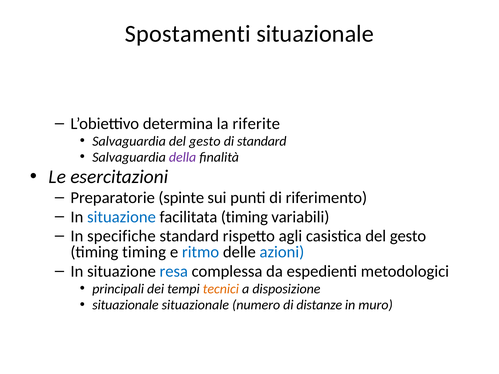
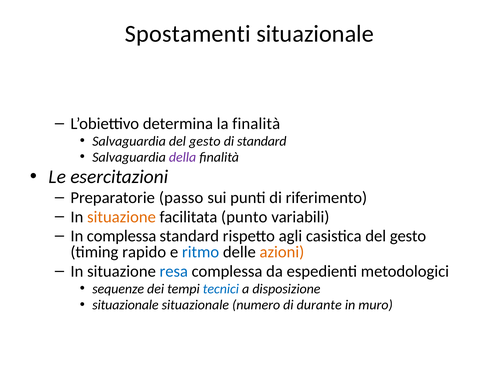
la riferite: riferite -> finalità
spinte: spinte -> passo
situazione at (122, 217) colour: blue -> orange
facilitata timing: timing -> punto
In specifiche: specifiche -> complessa
timing timing: timing -> rapido
azioni colour: blue -> orange
principali: principali -> sequenze
tecnici colour: orange -> blue
distanze: distanze -> durante
